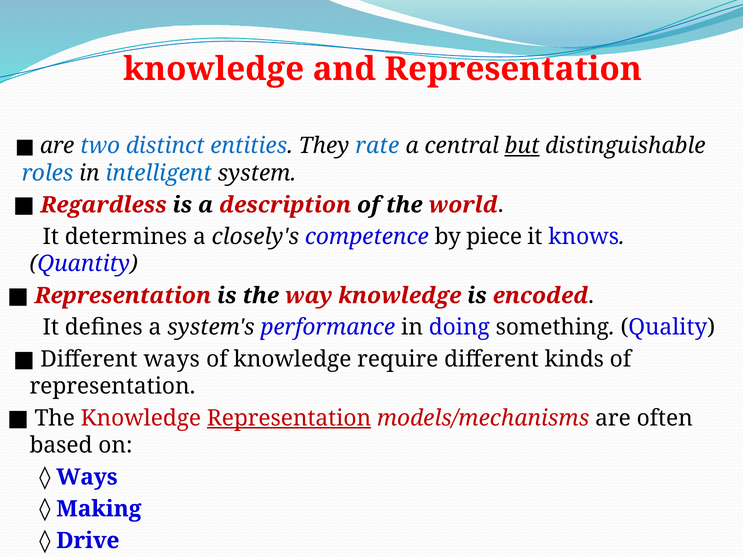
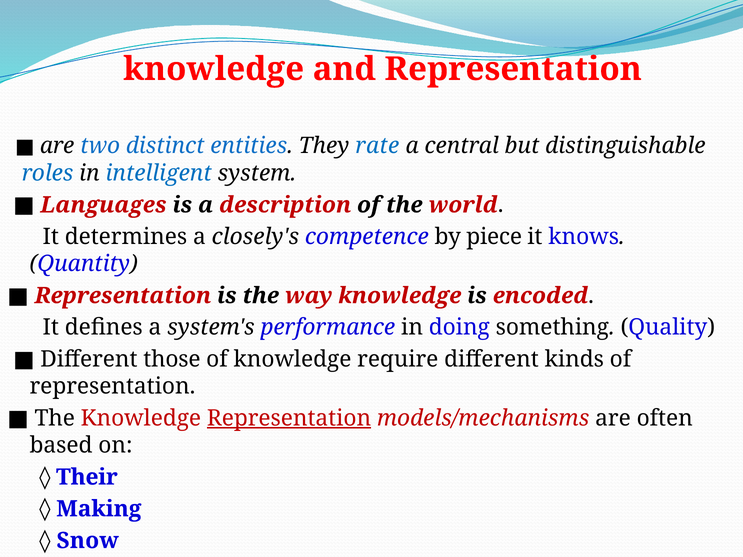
but underline: present -> none
Regardless: Regardless -> Languages
Different ways: ways -> those
Ways at (87, 477): Ways -> Their
Drive: Drive -> Snow
